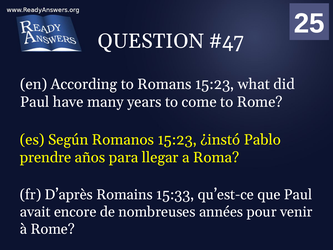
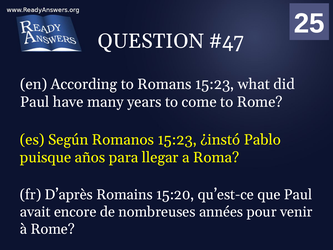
prendre: prendre -> puisque
15:33: 15:33 -> 15:20
